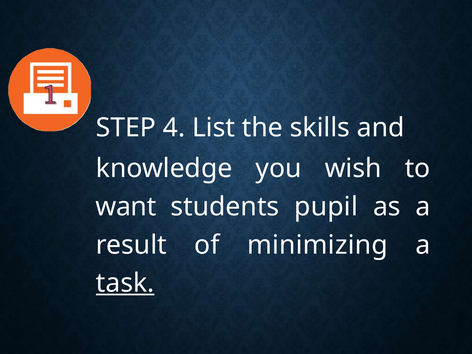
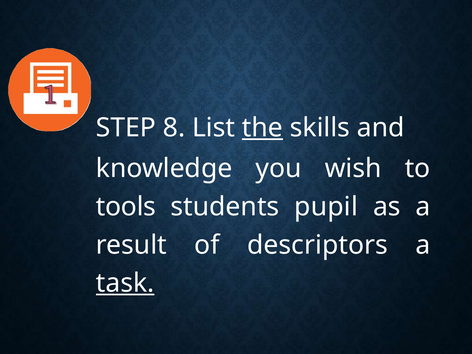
4: 4 -> 8
the underline: none -> present
want: want -> tools
minimizing: minimizing -> descriptors
